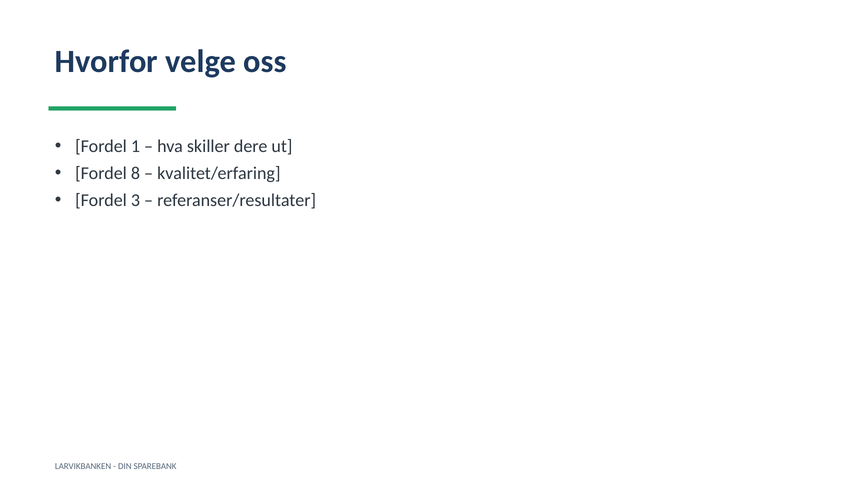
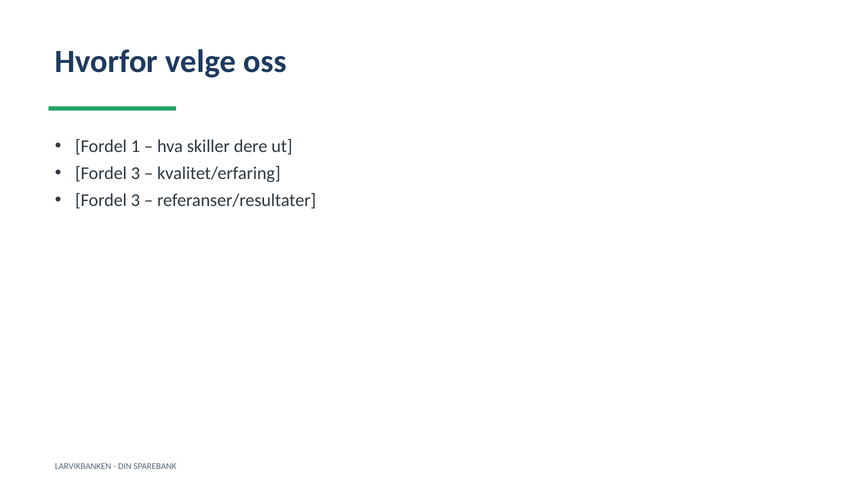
8 at (135, 173): 8 -> 3
